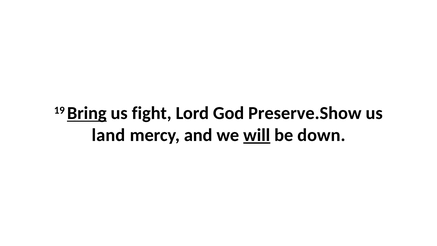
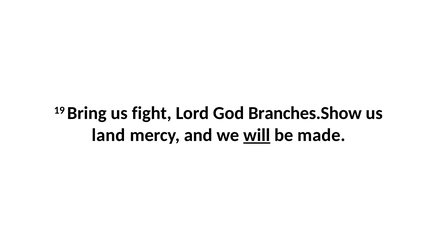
Bring underline: present -> none
Preserve.Show: Preserve.Show -> Branches.Show
down: down -> made
